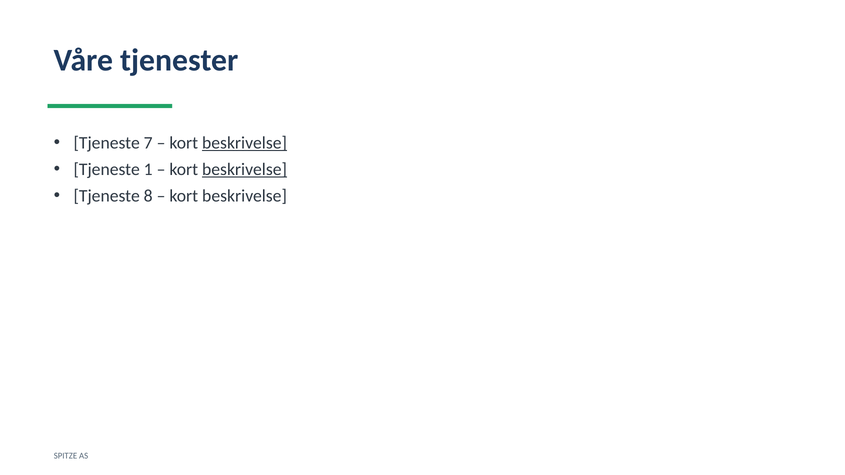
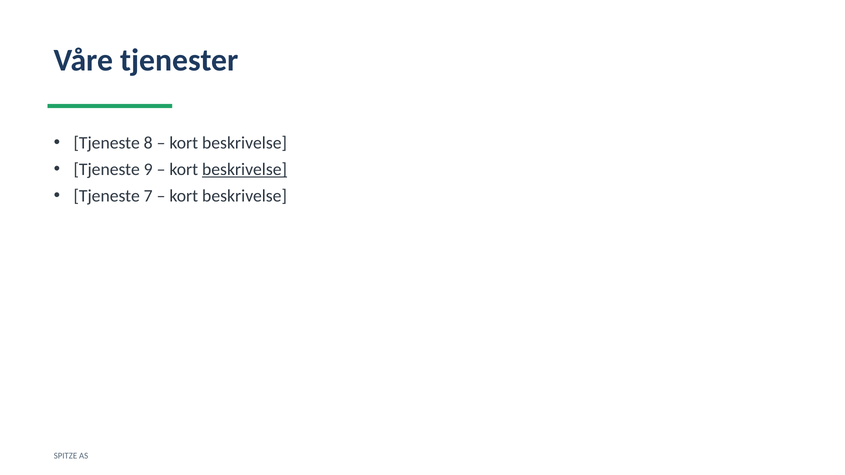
7: 7 -> 8
beskrivelse at (245, 143) underline: present -> none
1: 1 -> 9
8: 8 -> 7
